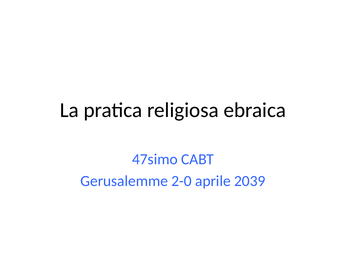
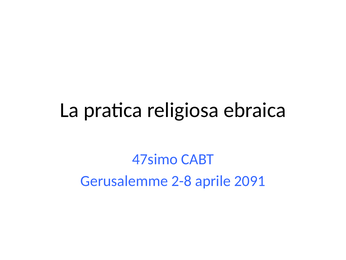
2-0: 2-0 -> 2-8
2039: 2039 -> 2091
